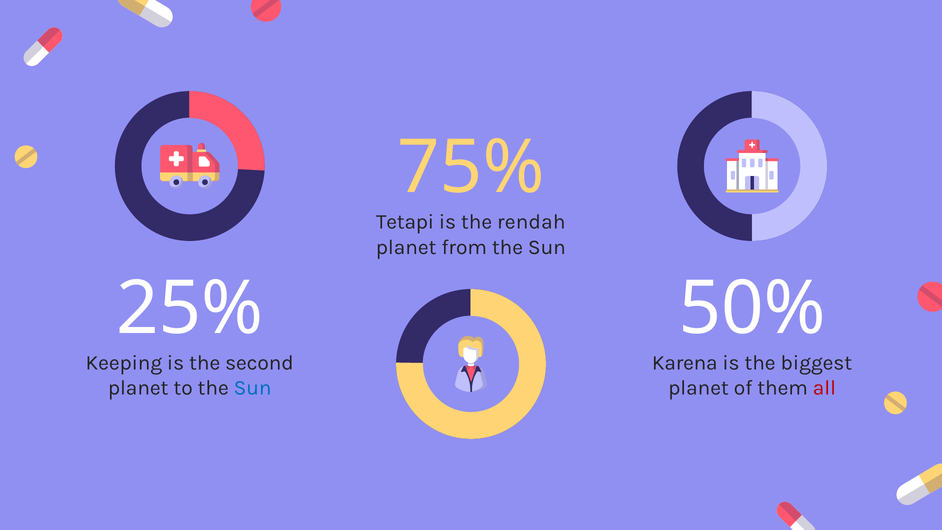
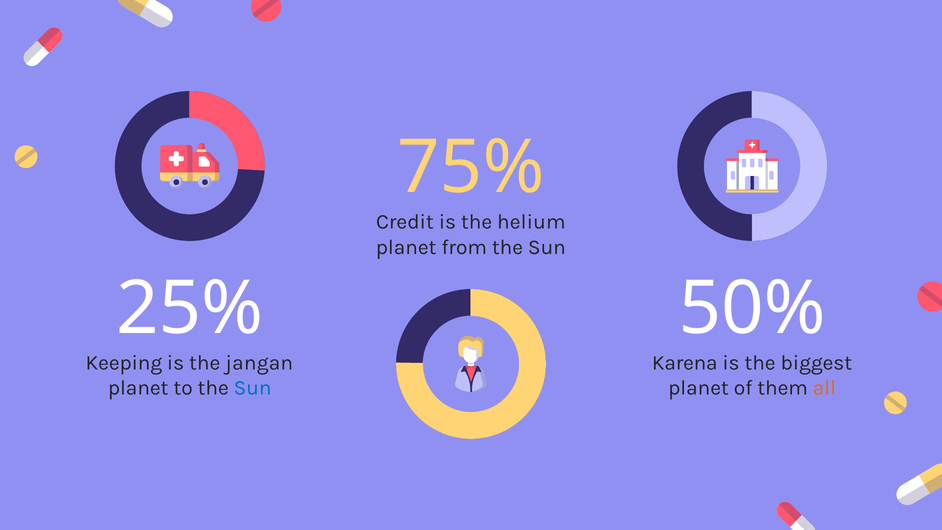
Tetapi: Tetapi -> Credit
rendah: rendah -> helium
second: second -> jangan
all colour: red -> orange
